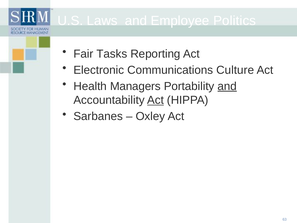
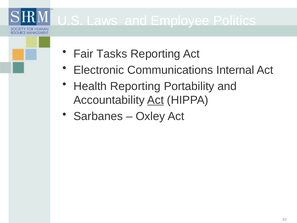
Culture: Culture -> Internal
Health Managers: Managers -> Reporting
and at (227, 86) underline: present -> none
